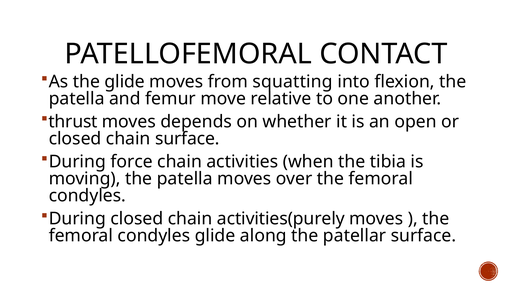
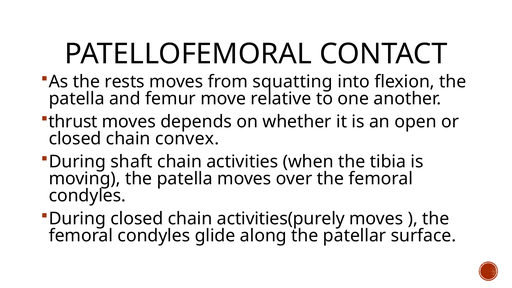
the glide: glide -> rests
chain surface: surface -> convex
force: force -> shaft
